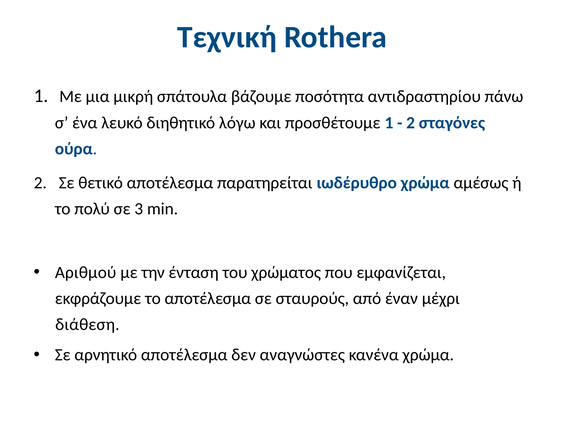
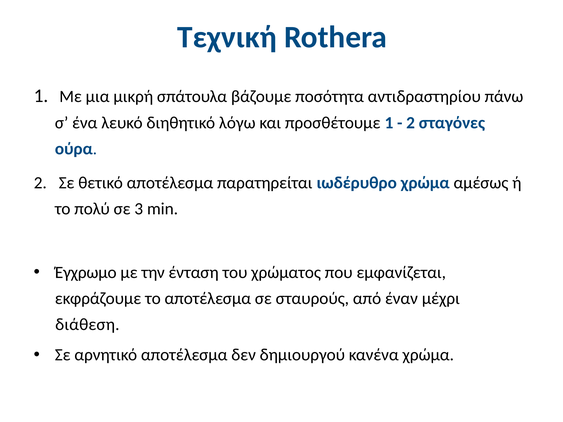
Αριθμού: Αριθμού -> Έγχρωμο
αναγνώστες: αναγνώστες -> δημιουργού
